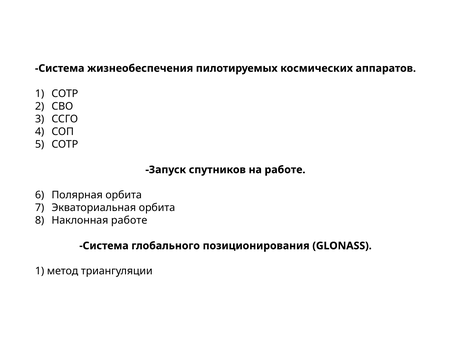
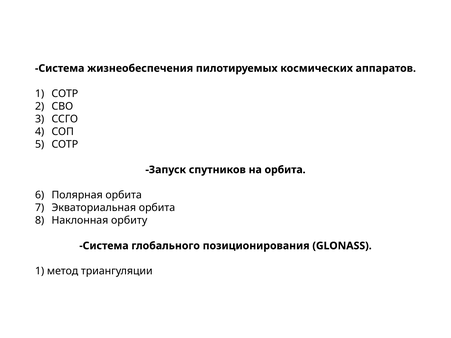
на работе: работе -> орбита
Наклонная работе: работе -> орбиту
